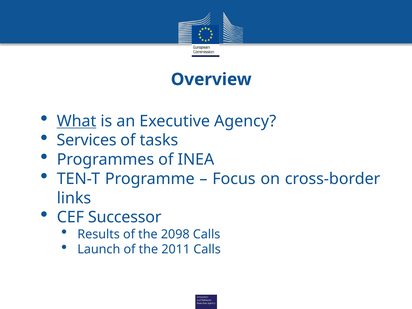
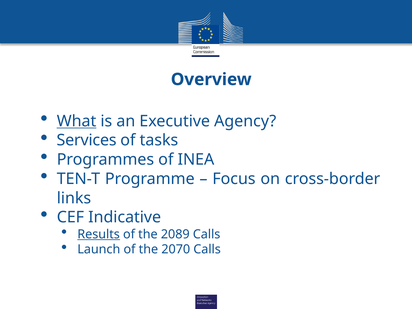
Successor: Successor -> Indicative
Results underline: none -> present
2098: 2098 -> 2089
2011: 2011 -> 2070
